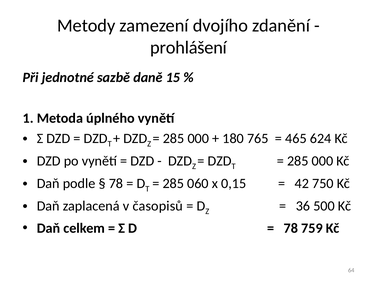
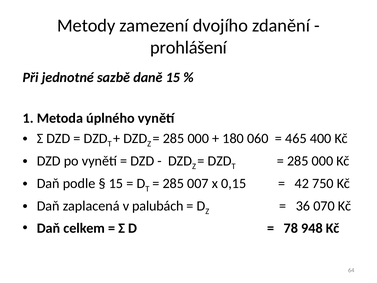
765: 765 -> 060
624: 624 -> 400
78 at (116, 183): 78 -> 15
060: 060 -> 007
časopisů: časopisů -> palubách
500: 500 -> 070
759: 759 -> 948
